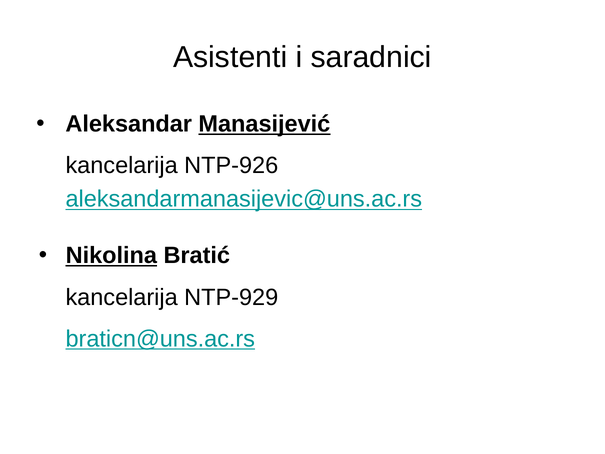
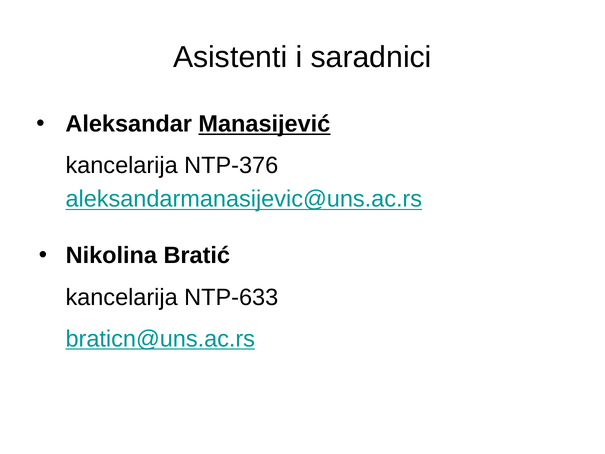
NTP-926: NTP-926 -> NTP-376
Nikolina underline: present -> none
NTP-929: NTP-929 -> NTP-633
